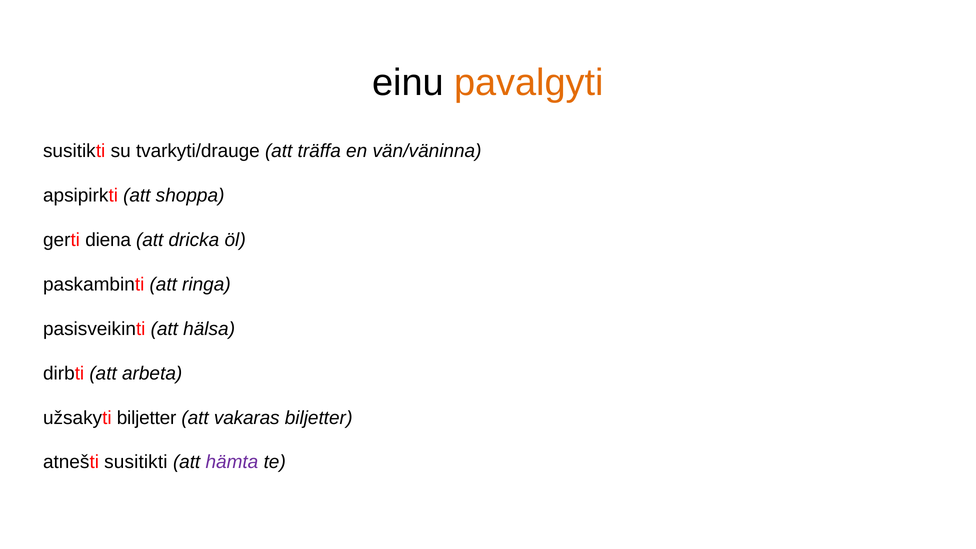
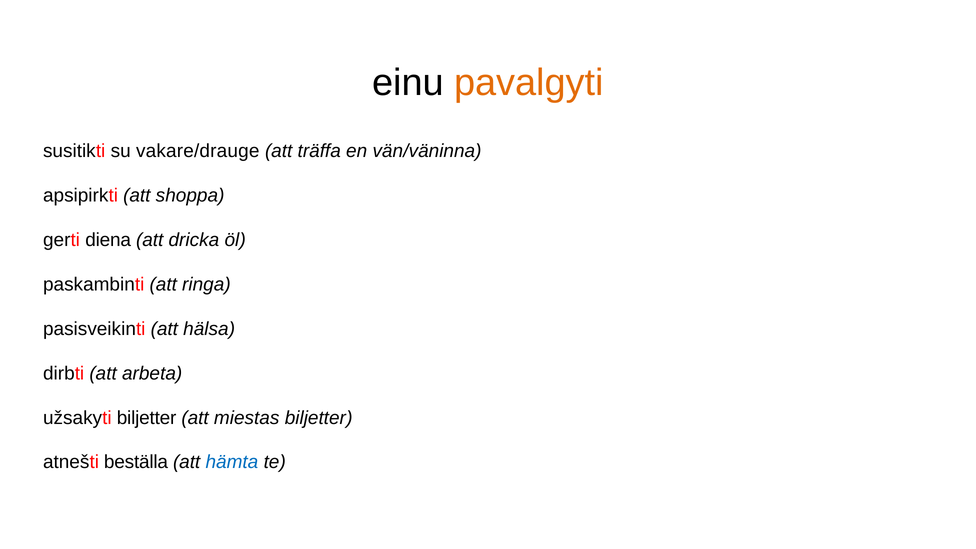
tvarkyti/drauge: tvarkyti/drauge -> vakare/drauge
vakaras: vakaras -> miestas
atnešti susitikti: susitikti -> beställa
hämta colour: purple -> blue
